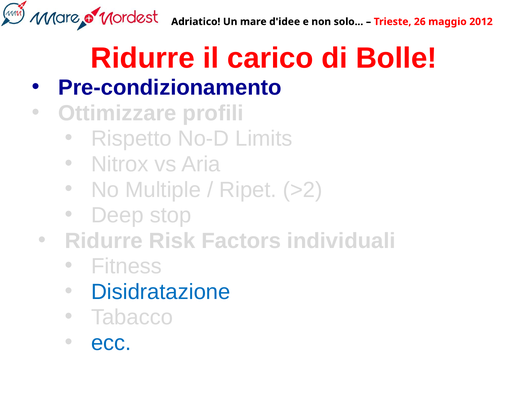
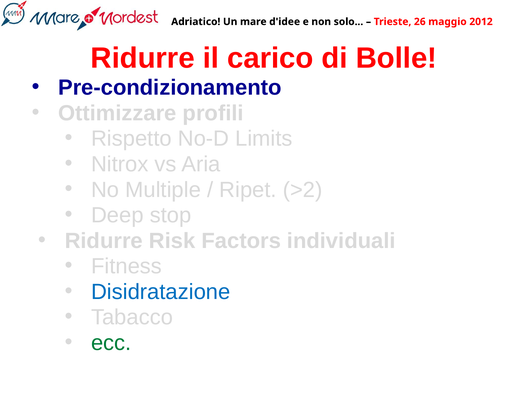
ecc colour: blue -> green
